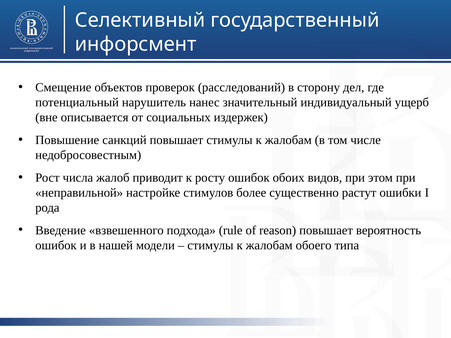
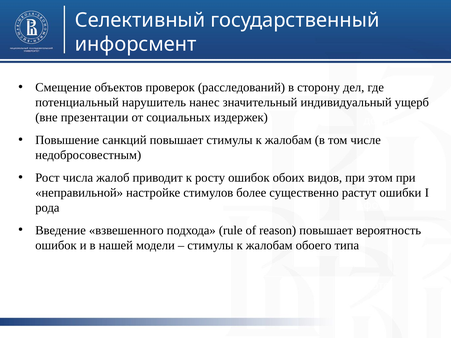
описывается: описывается -> презентации
